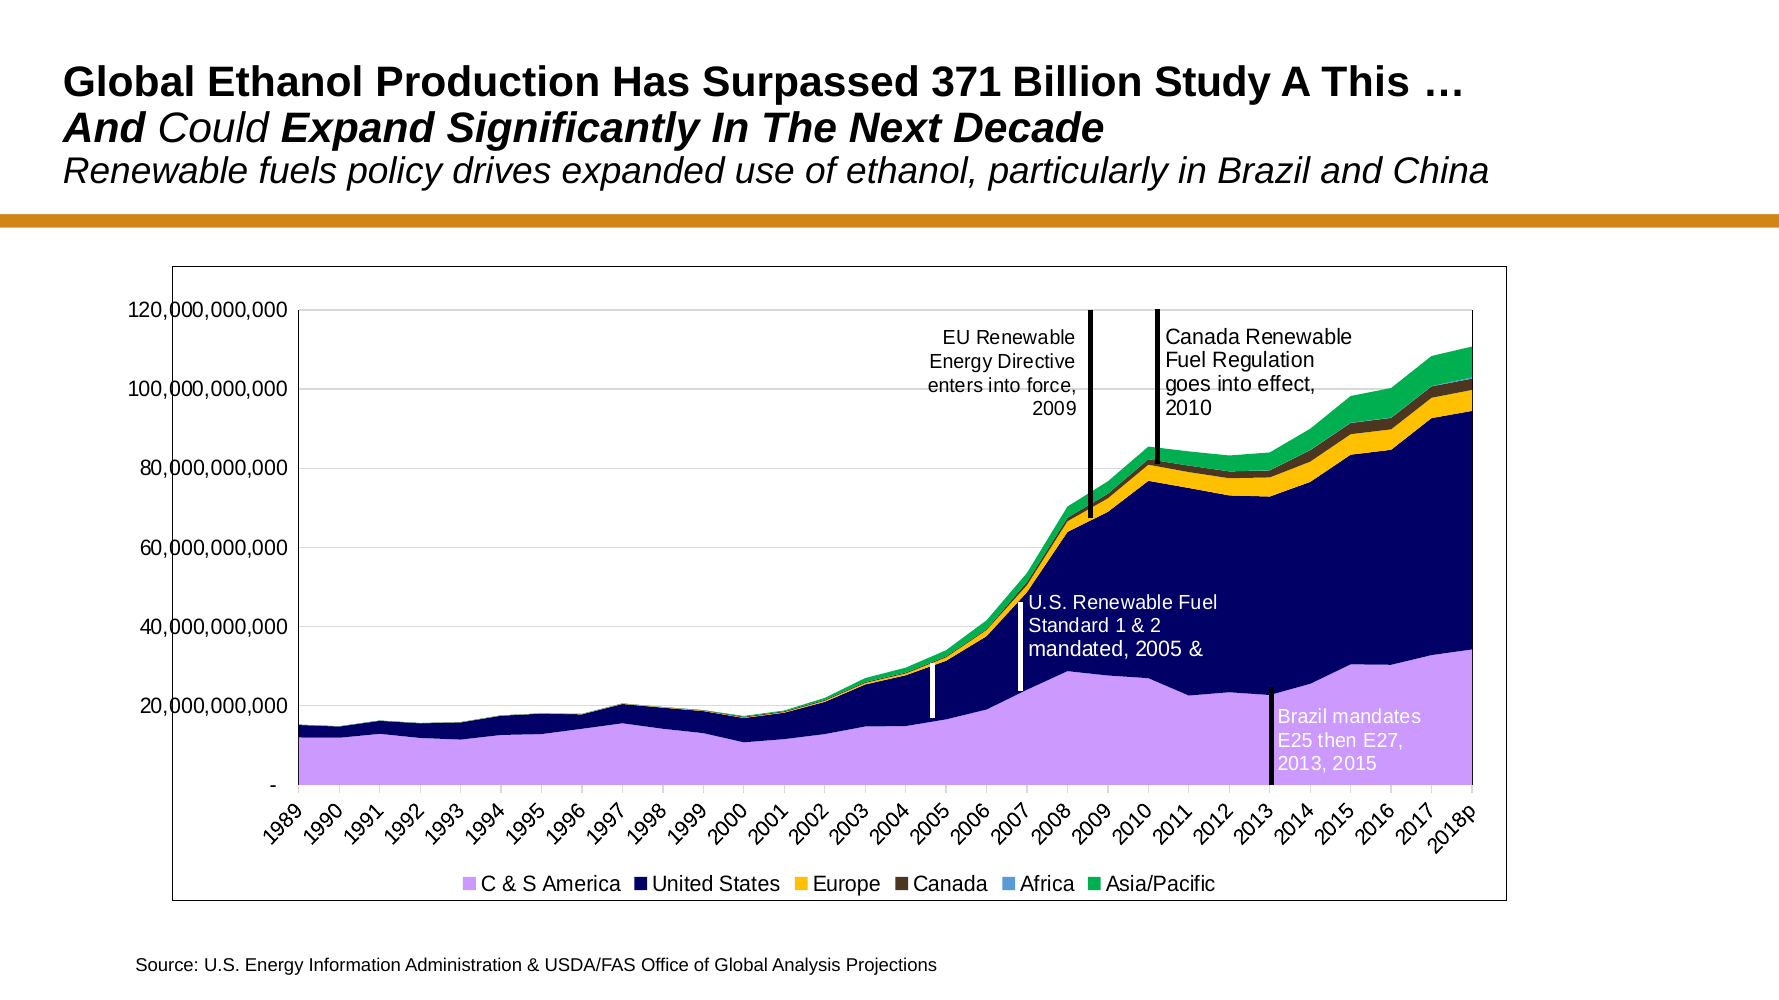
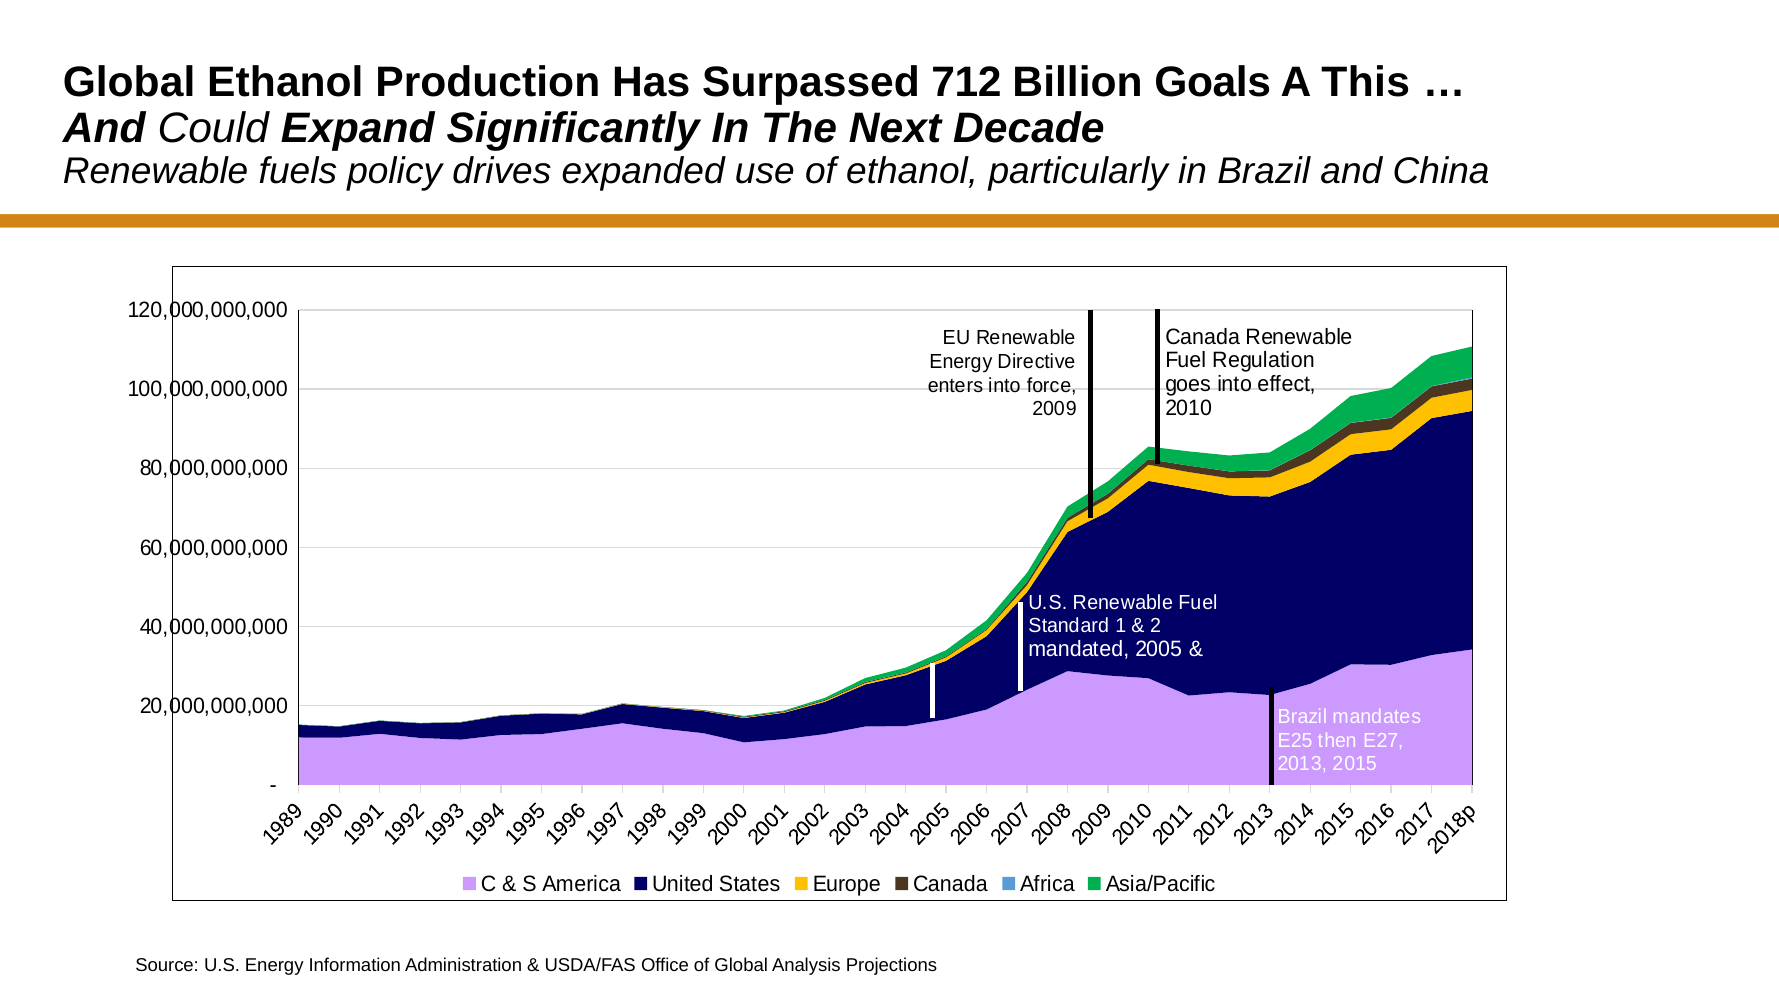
371: 371 -> 712
Study: Study -> Goals
